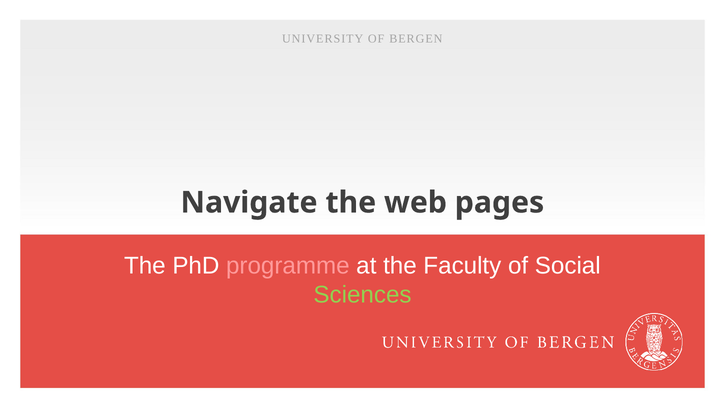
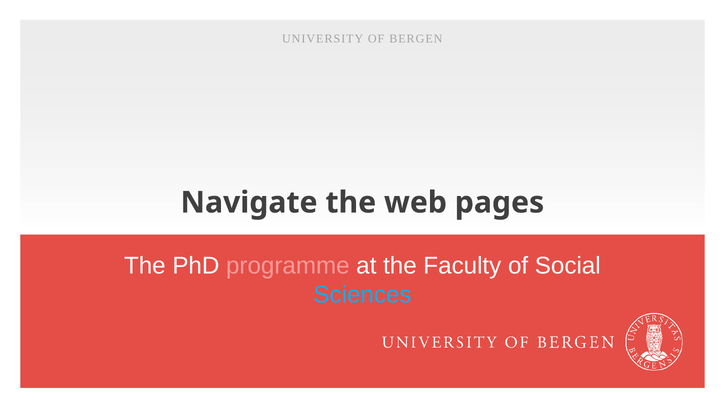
Sciences colour: light green -> light blue
